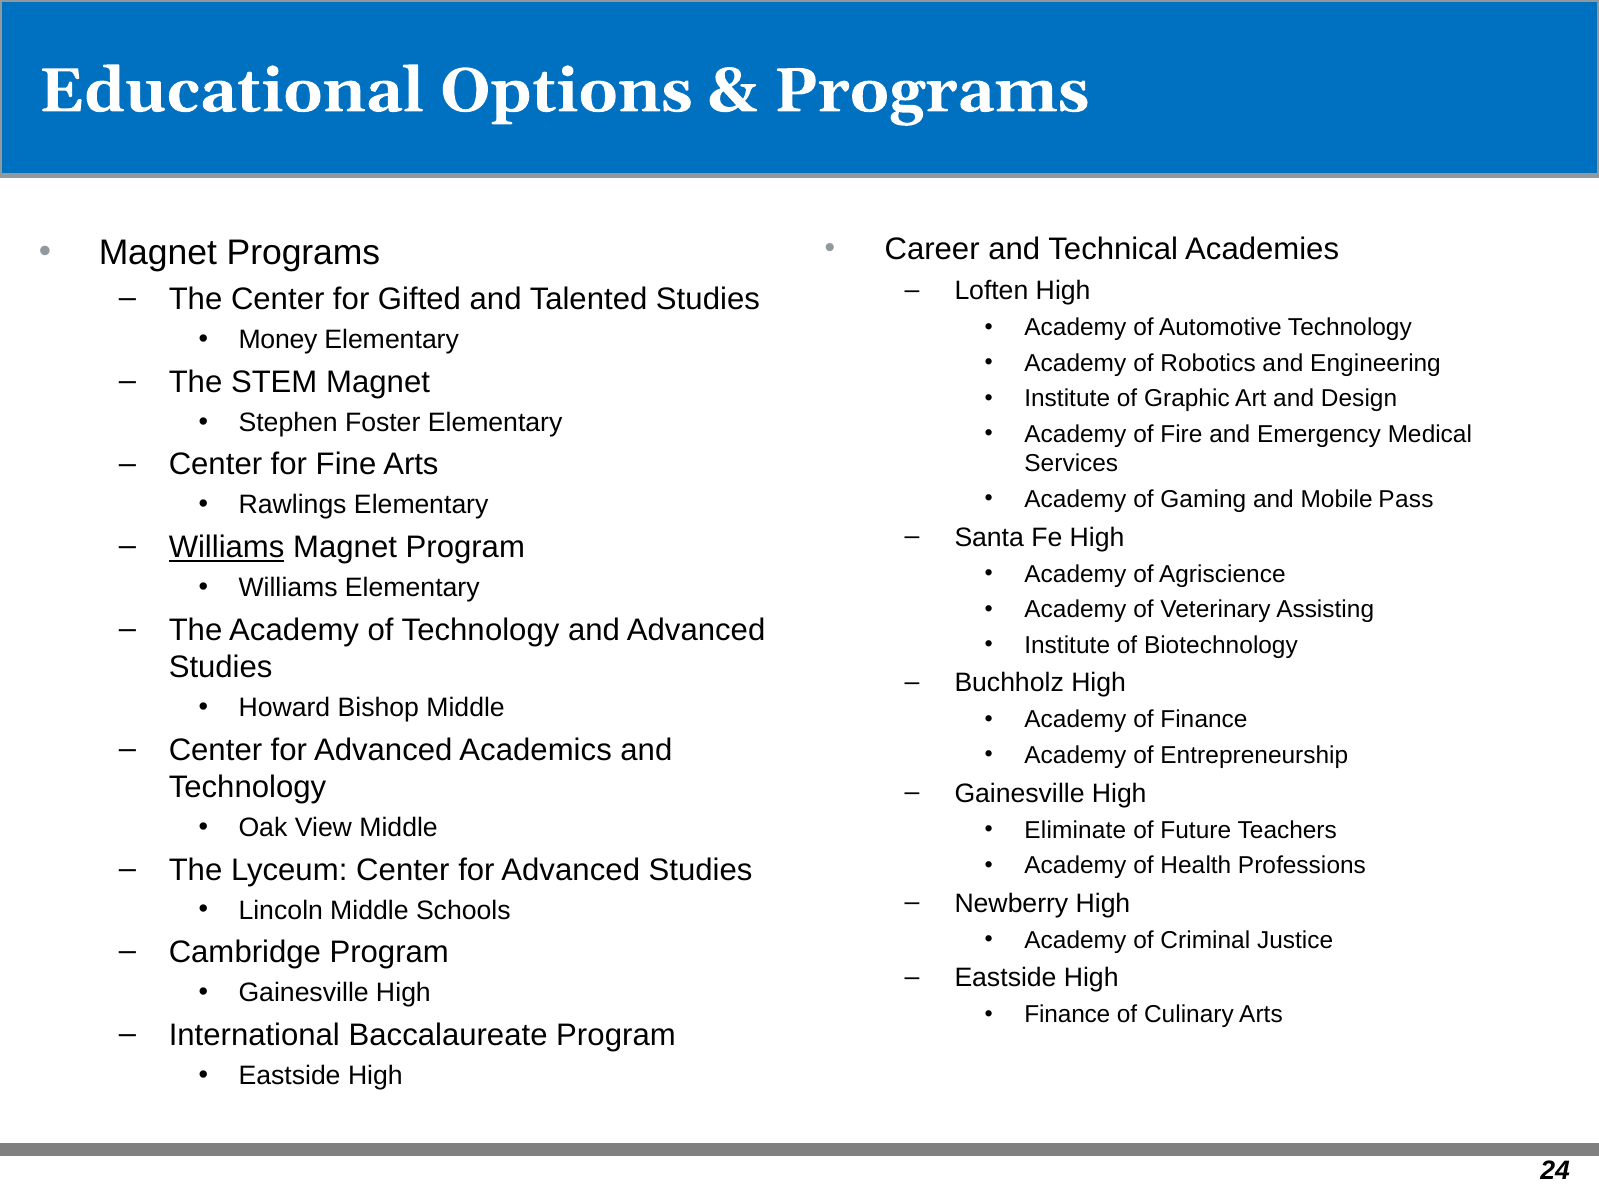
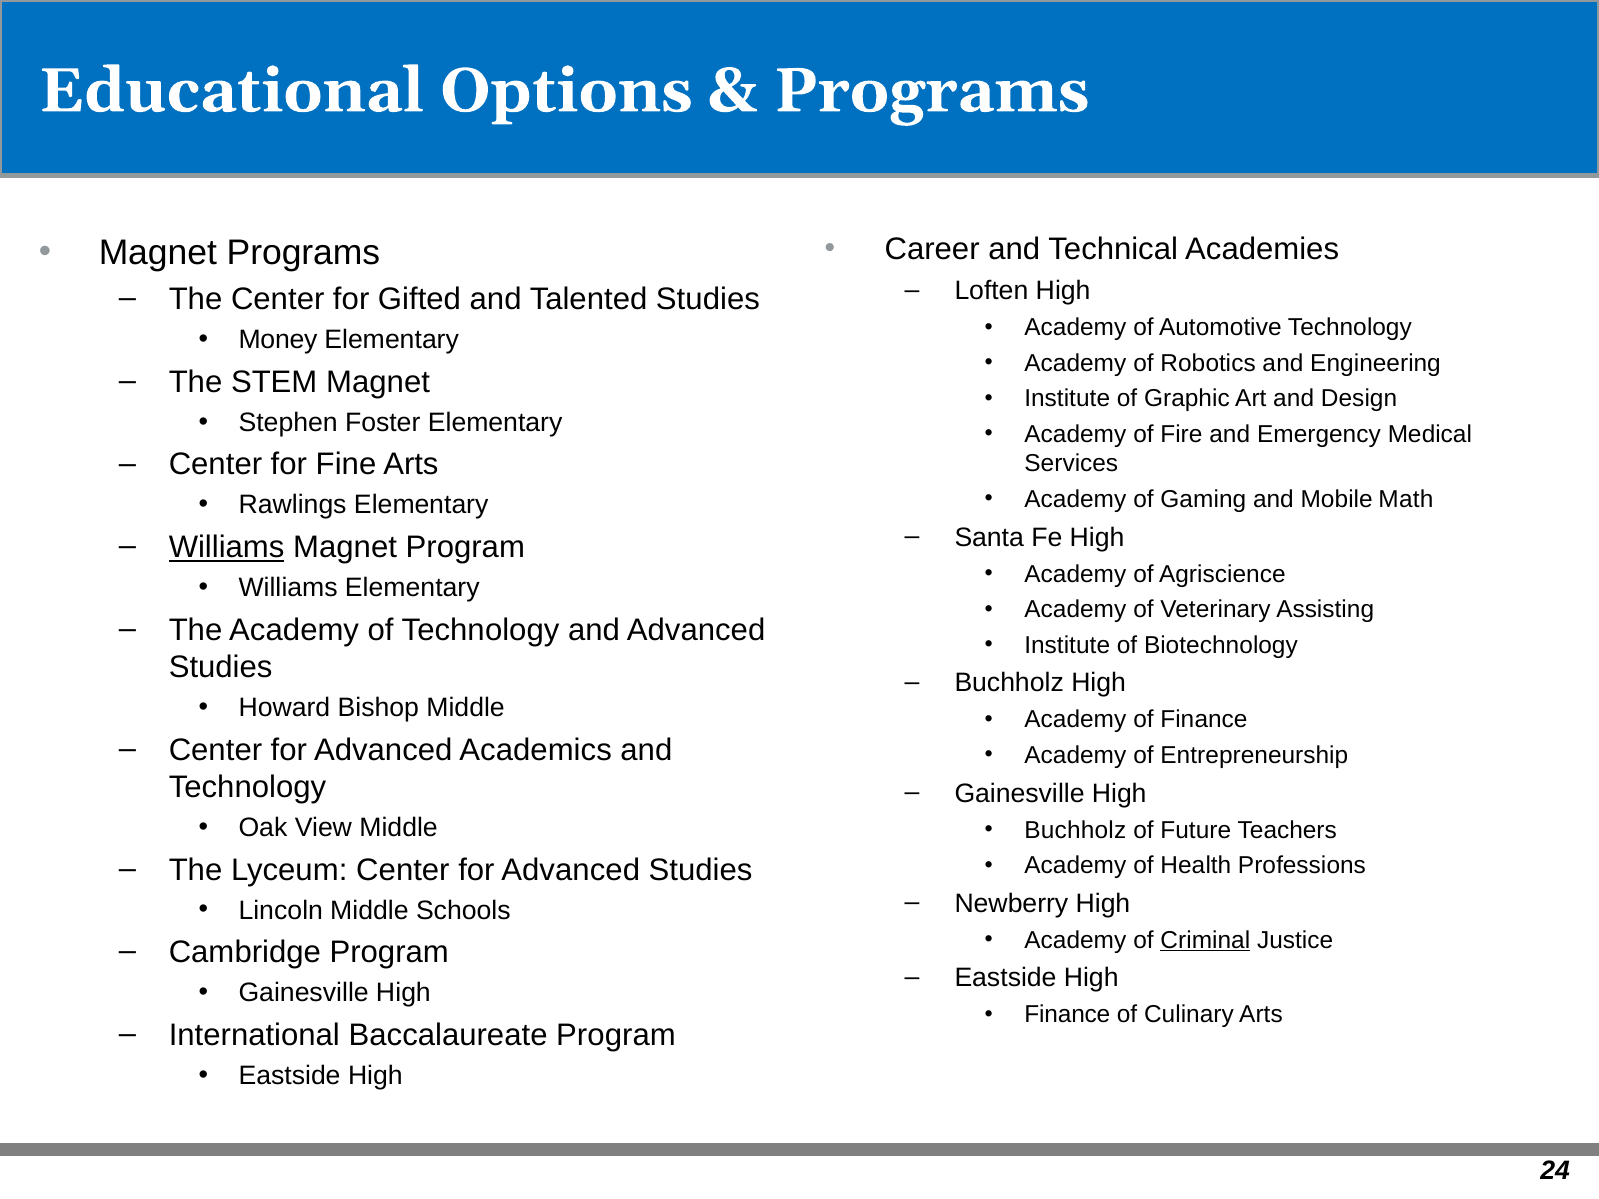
Pass: Pass -> Math
Eliminate at (1075, 830): Eliminate -> Buchholz
Criminal underline: none -> present
